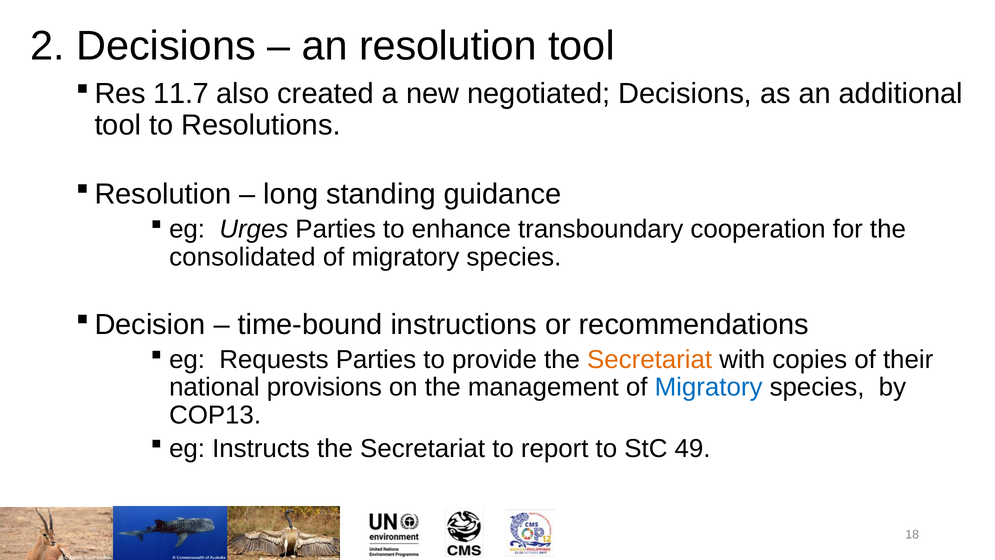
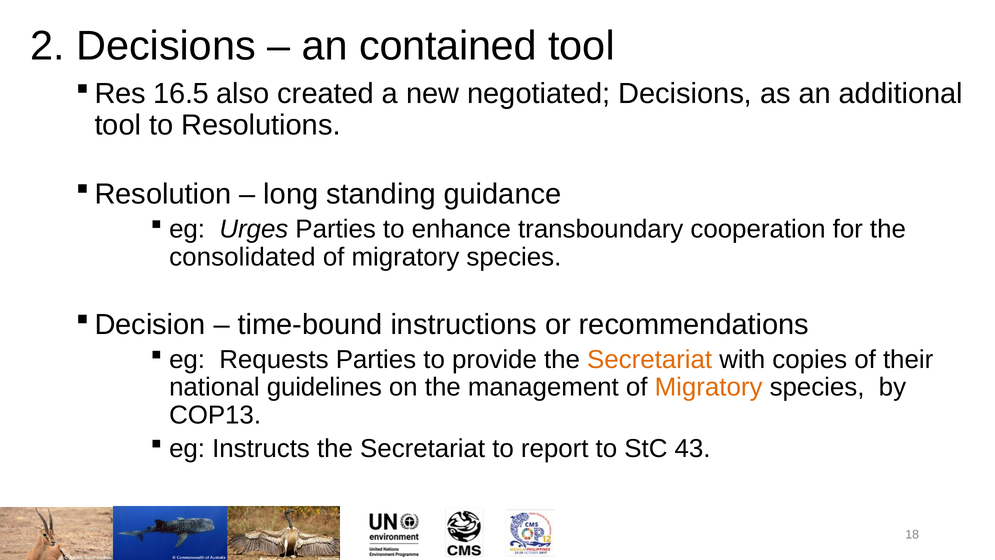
resolution: resolution -> contained
11.7: 11.7 -> 16.5
provisions: provisions -> guidelines
Migratory at (709, 387) colour: blue -> orange
49: 49 -> 43
